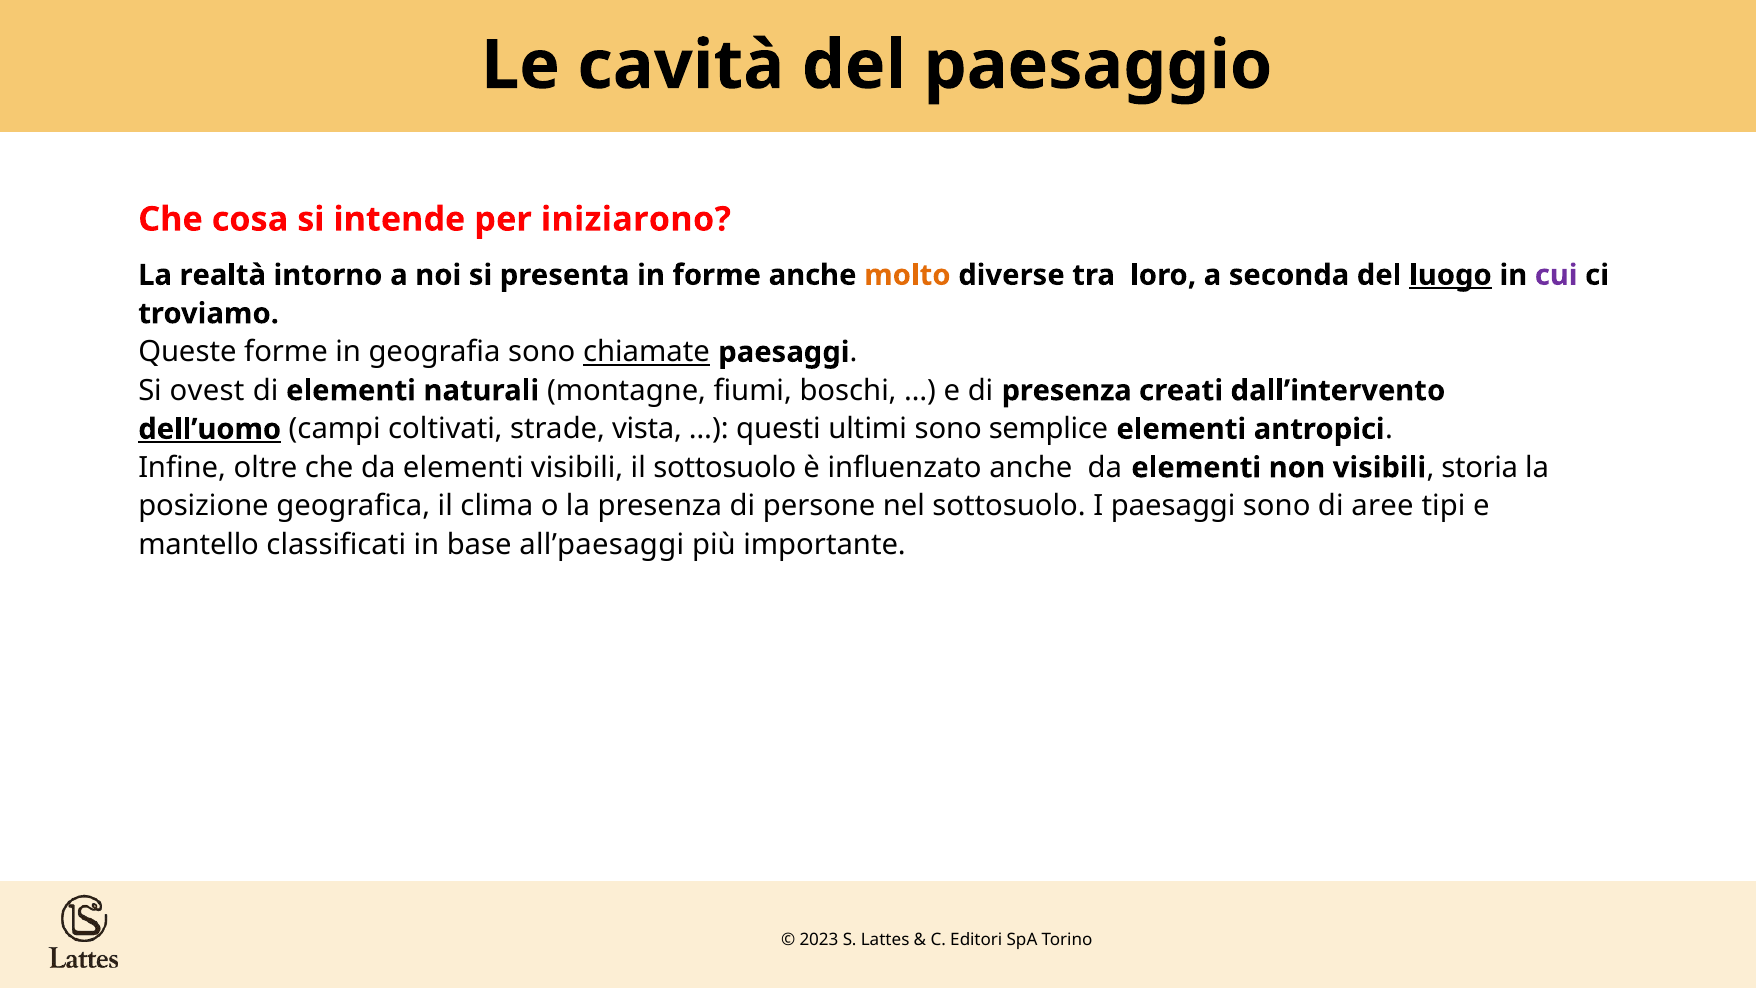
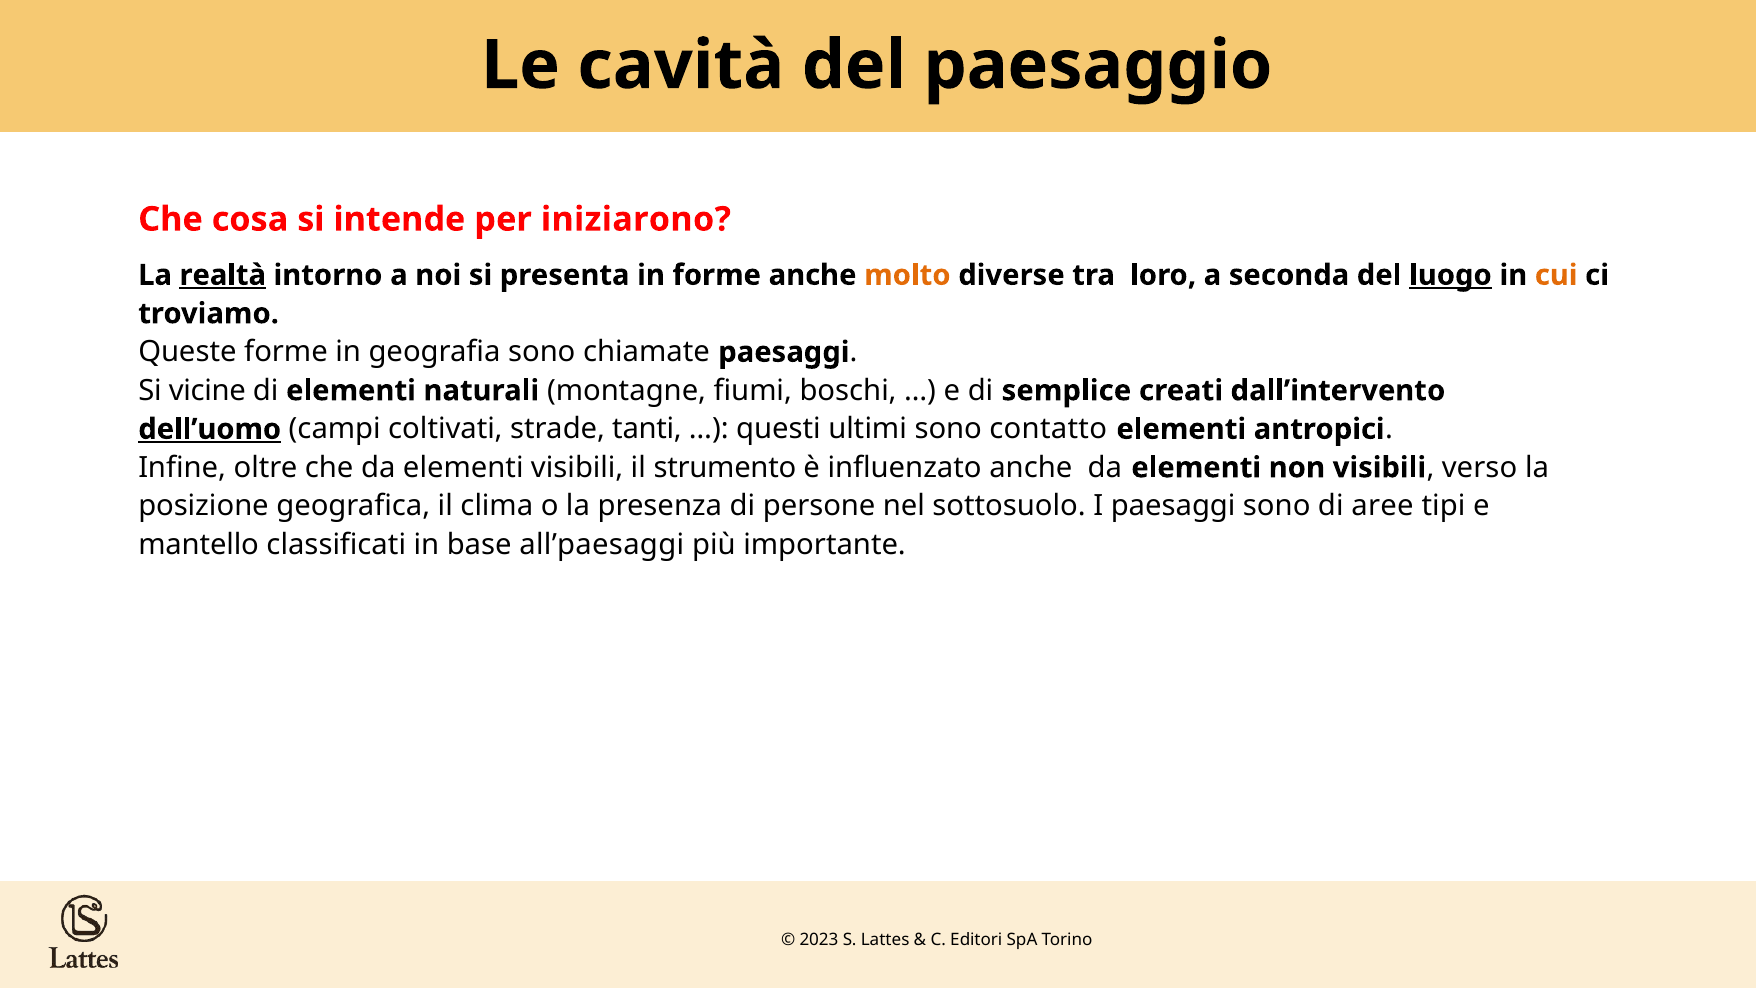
realtà underline: none -> present
cui colour: purple -> orange
chiamate underline: present -> none
ovest: ovest -> vicine
di presenza: presenza -> semplice
vista: vista -> tanti
semplice: semplice -> contatto
il sottosuolo: sottosuolo -> strumento
storia: storia -> verso
